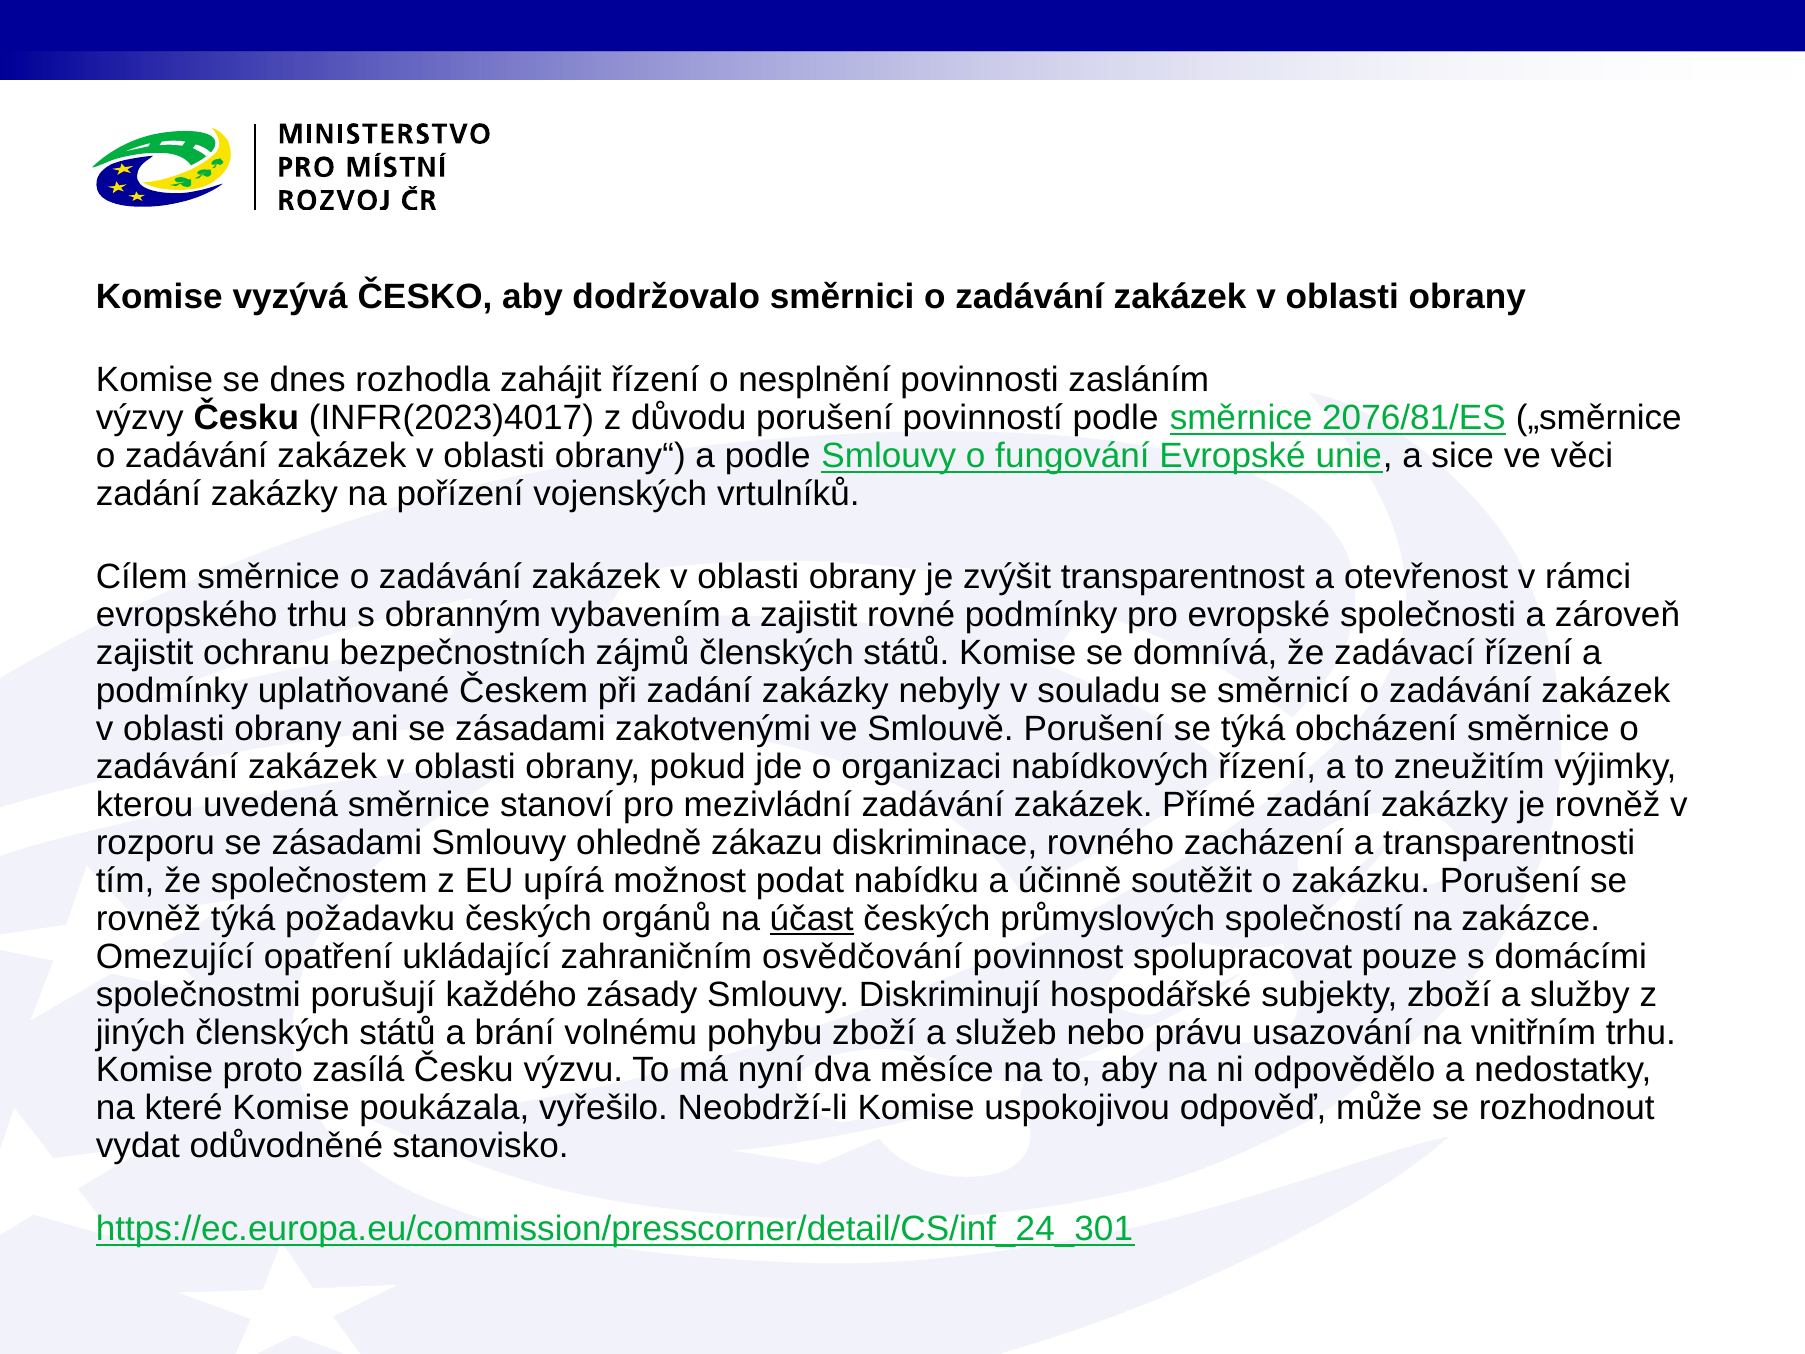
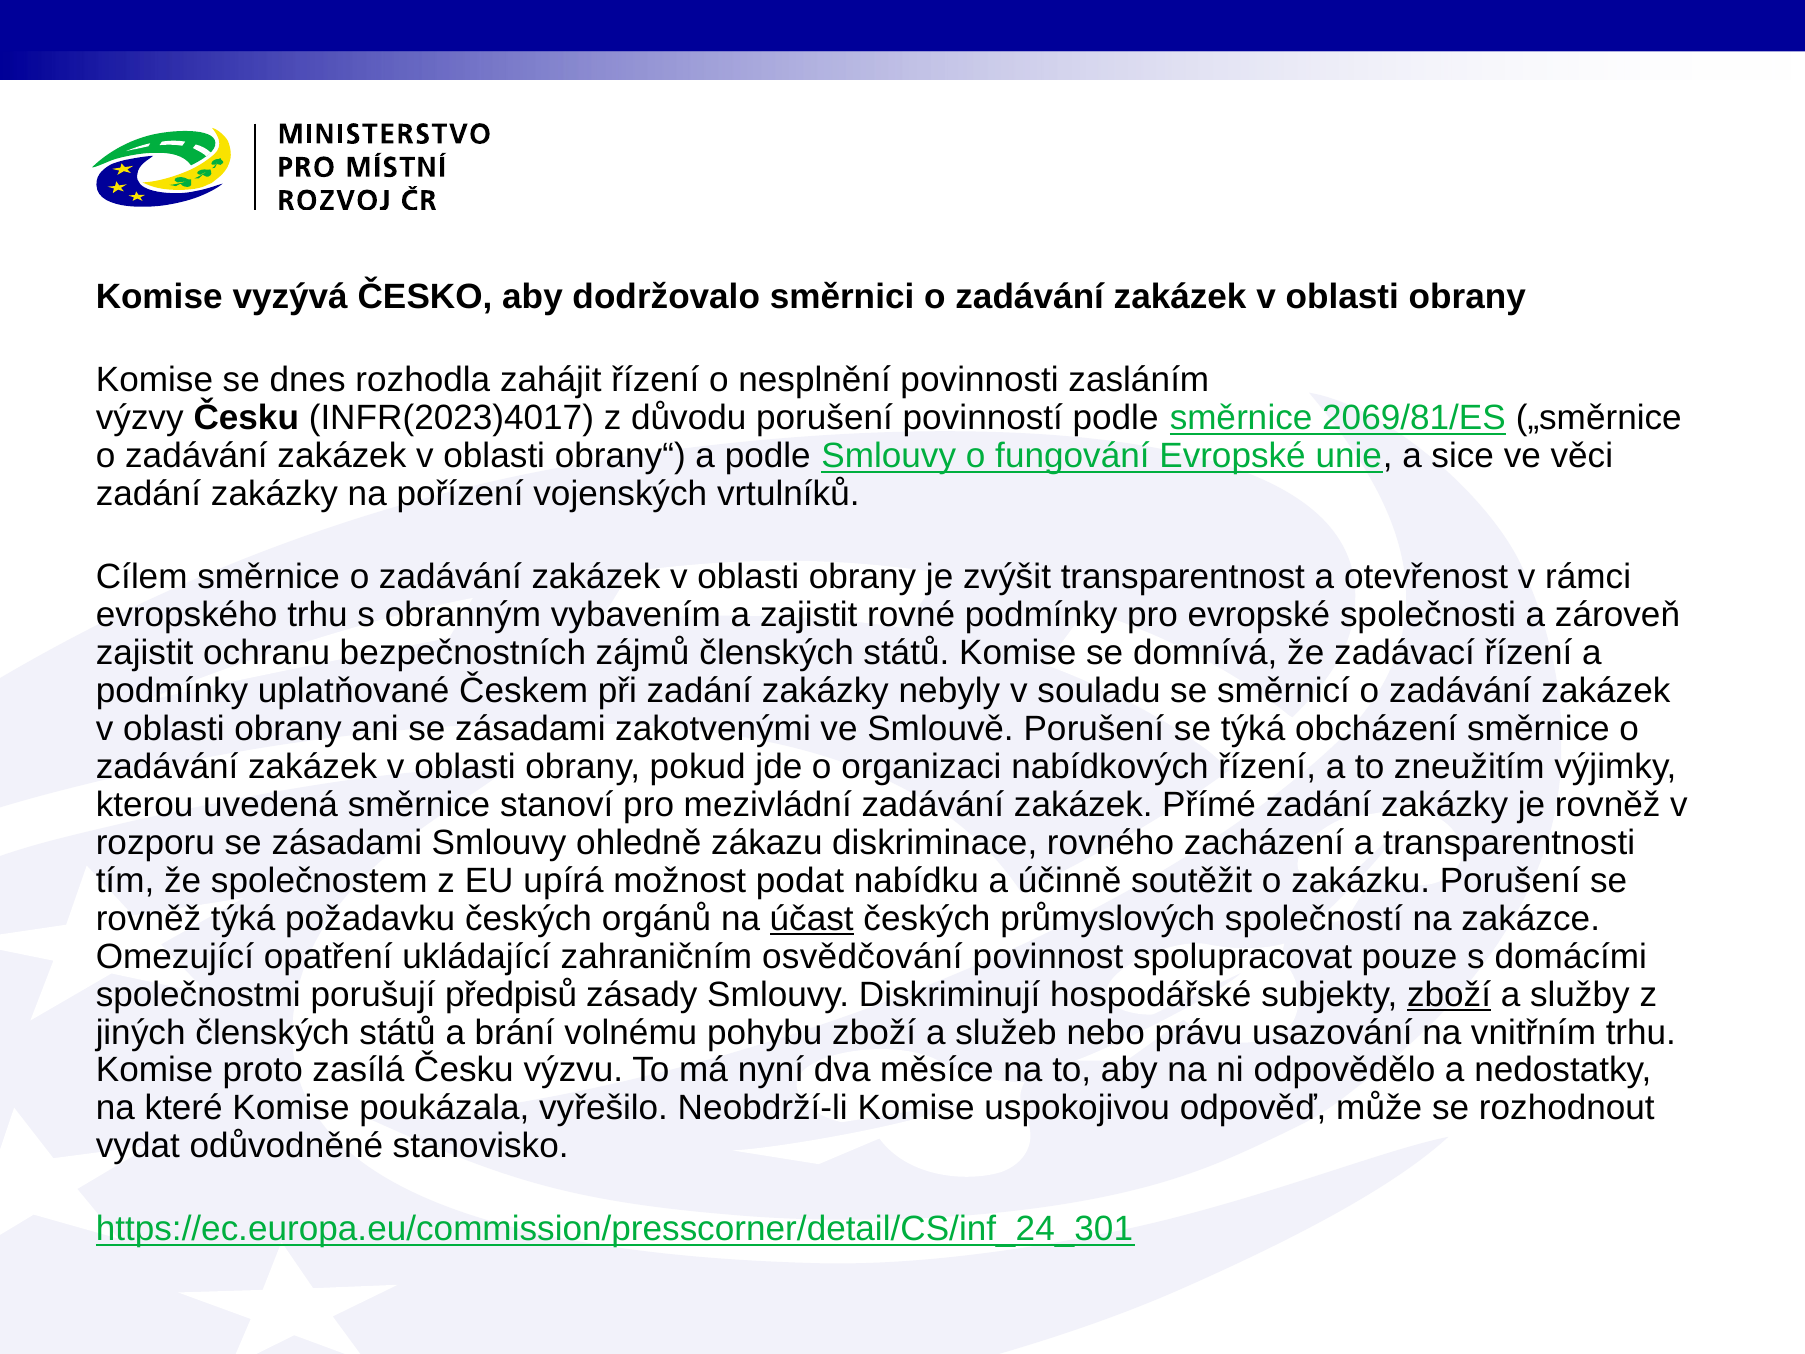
2076/81/ES: 2076/81/ES -> 2069/81/ES
každého: každého -> předpisů
zboží at (1449, 994) underline: none -> present
